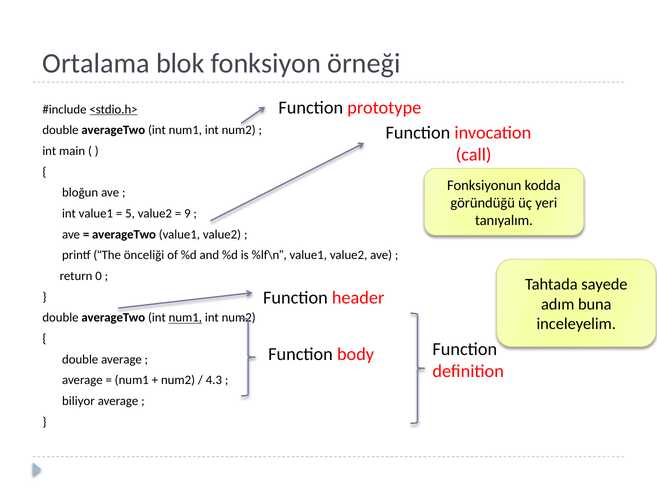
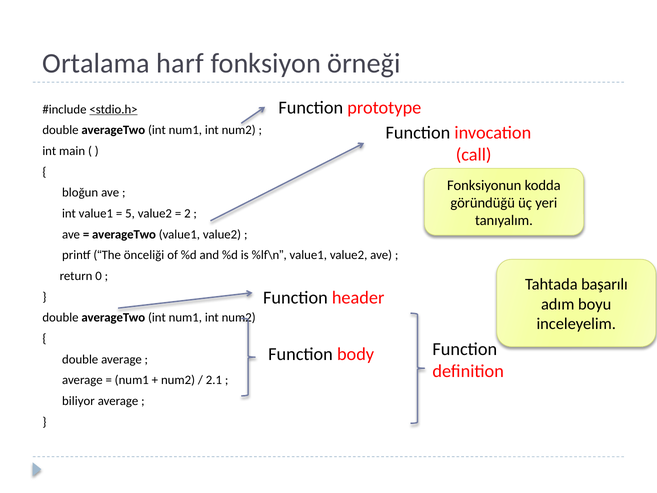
blok: blok -> harf
9: 9 -> 2
sayede: sayede -> başarılı
buna: buna -> boyu
num1 at (185, 318) underline: present -> none
4.3: 4.3 -> 2.1
